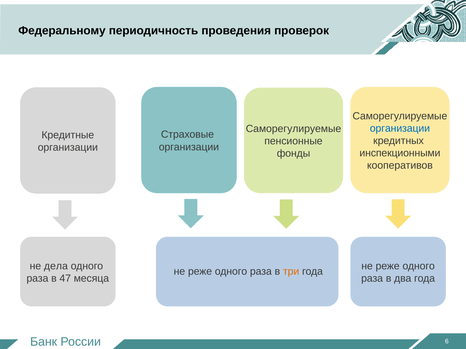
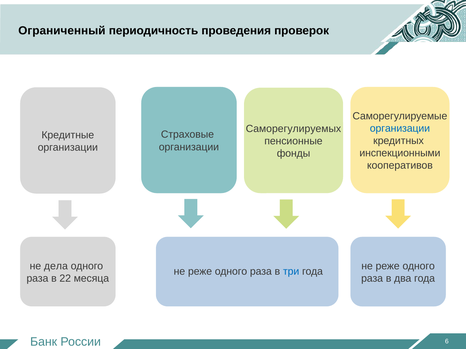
Федеральному: Федеральному -> Ограниченный
Саморегулируемые at (293, 129): Саморегулируемые -> Саморегулируемых
три colour: orange -> blue
47: 47 -> 22
